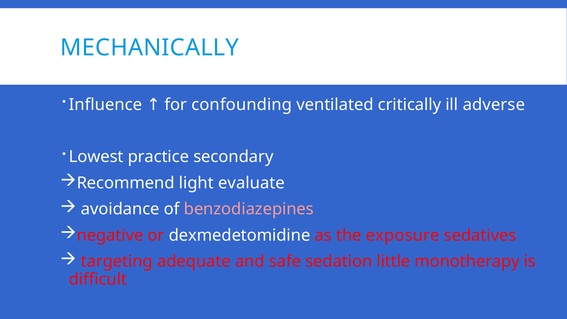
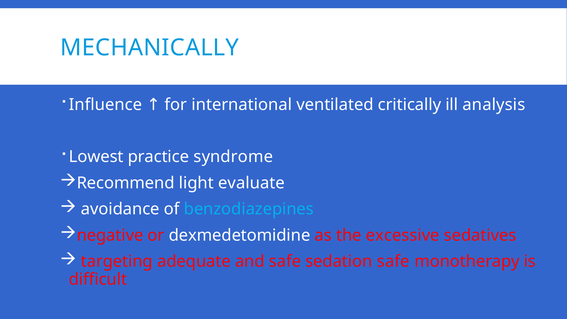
confounding: confounding -> international
adverse: adverse -> analysis
secondary: secondary -> syndrome
benzodiazepines colour: pink -> light blue
exposure: exposure -> excessive
sedation little: little -> safe
